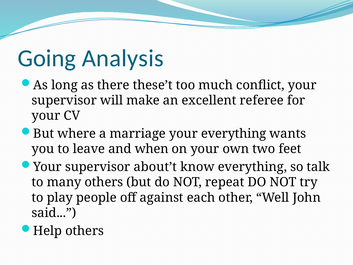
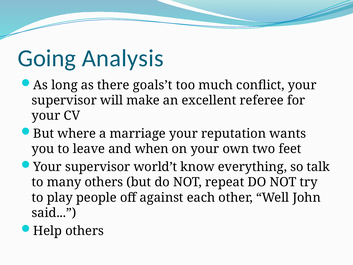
these’t: these’t -> goals’t
your everything: everything -> reputation
about’t: about’t -> world’t
